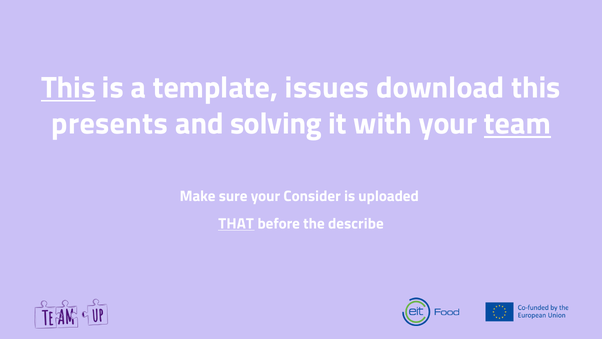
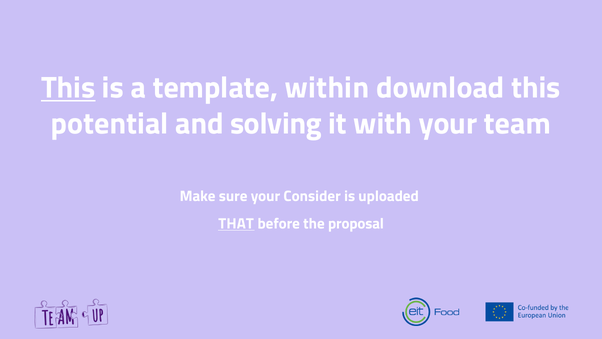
issues: issues -> within
presents: presents -> potential
team underline: present -> none
describe: describe -> proposal
